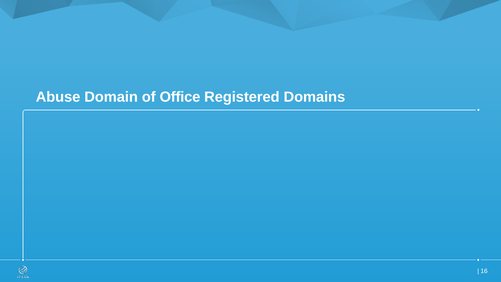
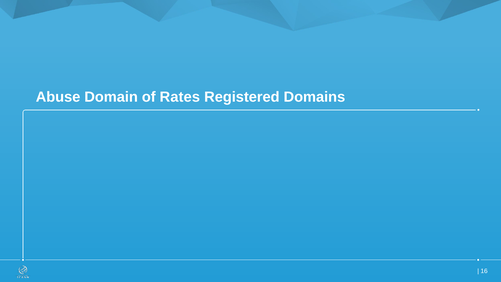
Office: Office -> Rates
